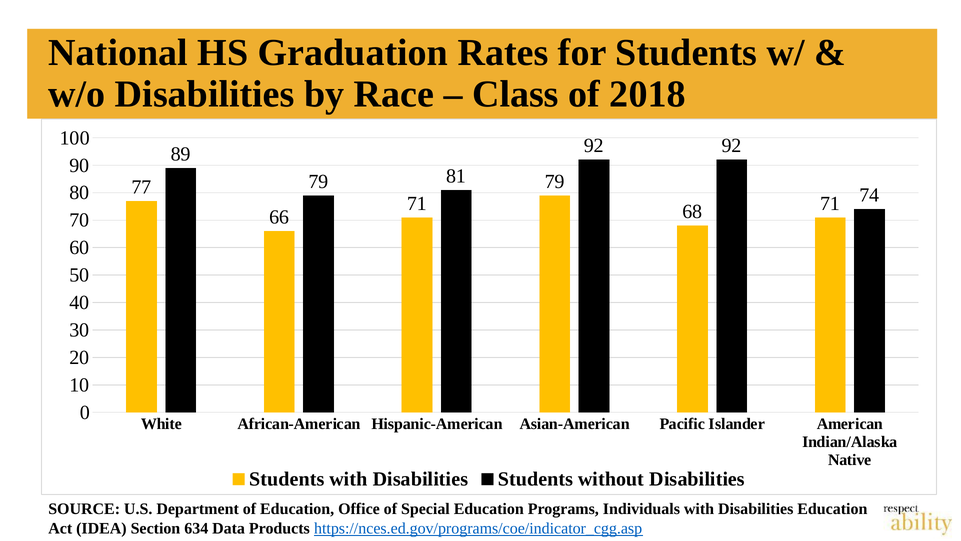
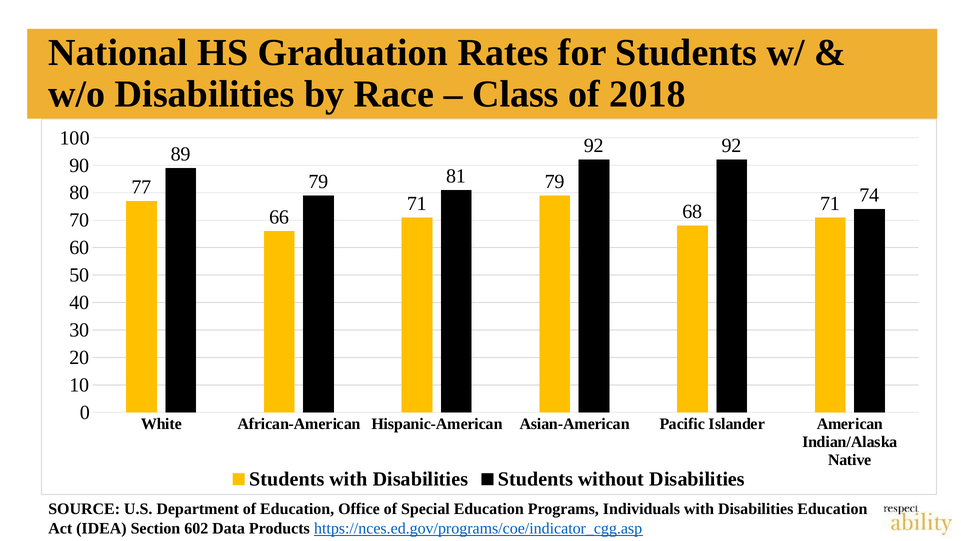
634: 634 -> 602
